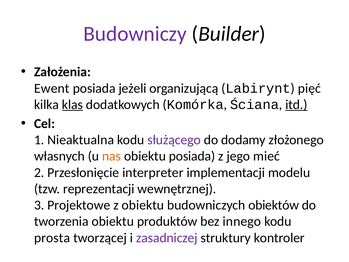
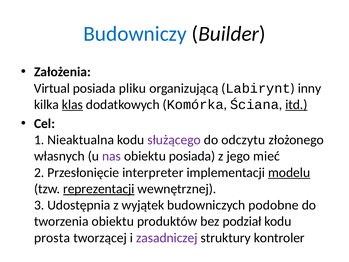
Budowniczy colour: purple -> blue
Ewent: Ewent -> Virtual
jeżeli: jeżeli -> pliku
pięć: pięć -> inny
dodamy: dodamy -> odczytu
nas colour: orange -> purple
modelu underline: none -> present
reprezentacji underline: none -> present
Projektowe: Projektowe -> Udostępnia
z obiektu: obiektu -> wyjątek
obiektów: obiektów -> podobne
innego: innego -> podział
